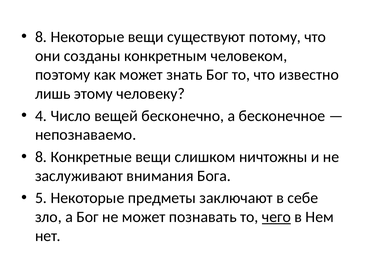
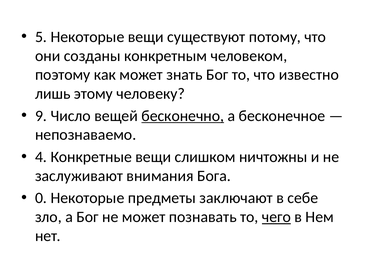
8 at (41, 37): 8 -> 5
4: 4 -> 9
бесконечно underline: none -> present
8 at (41, 157): 8 -> 4
5: 5 -> 0
